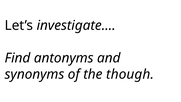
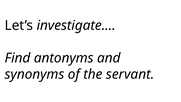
though: though -> servant
